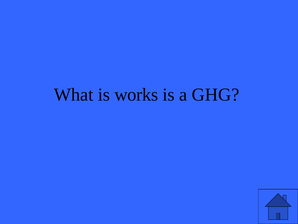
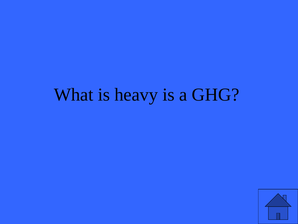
works: works -> heavy
